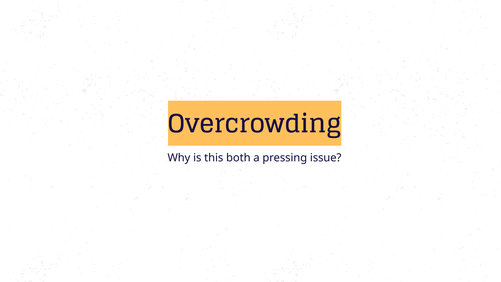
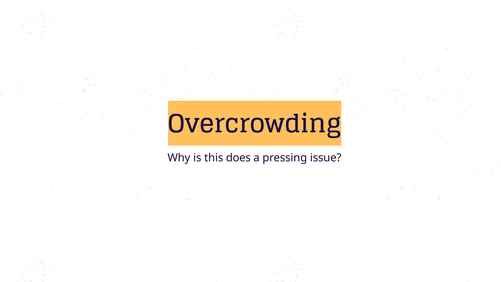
both: both -> does
